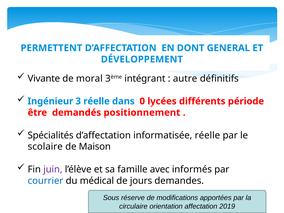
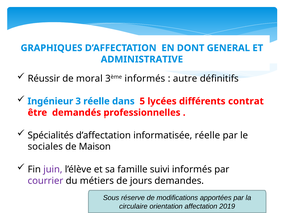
PERMETTENT: PERMETTENT -> GRAPHIQUES
DÉVELOPPEMENT: DÉVELOPPEMENT -> ADMINISTRATIVE
Vivante: Vivante -> Réussir
3ème intégrant: intégrant -> informés
0: 0 -> 5
période: période -> contrat
positionnement: positionnement -> professionnelles
scolaire: scolaire -> sociales
avec: avec -> suivi
courrier colour: blue -> purple
médical: médical -> métiers
